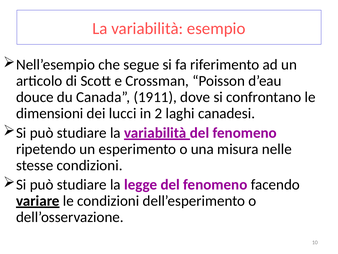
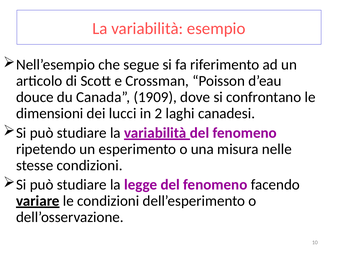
1911: 1911 -> 1909
